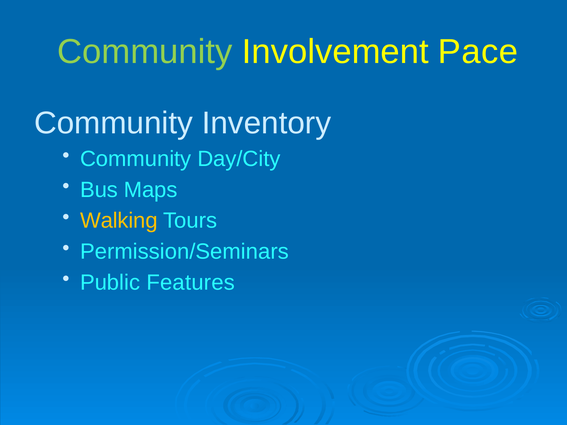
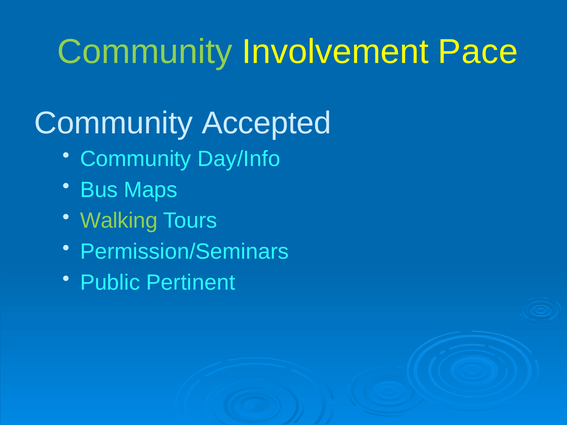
Inventory: Inventory -> Accepted
Day/City: Day/City -> Day/Info
Walking colour: yellow -> light green
Features: Features -> Pertinent
